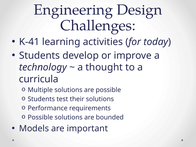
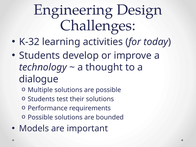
K-41: K-41 -> K-32
curricula: curricula -> dialogue
